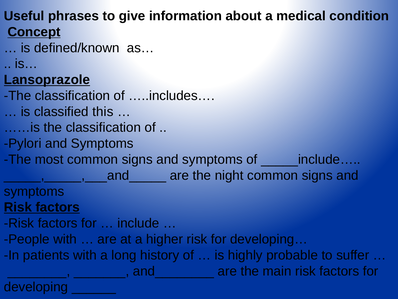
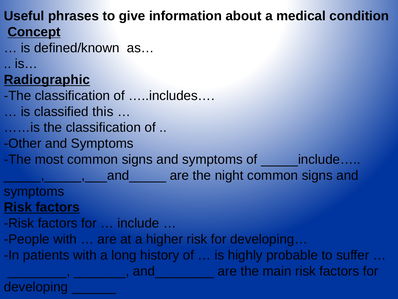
Lansoprazole: Lansoprazole -> Radiographic
Pylori: Pylori -> Other
